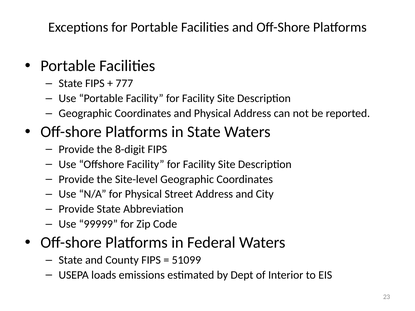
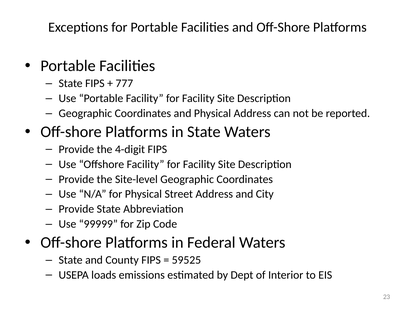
8-digit: 8-digit -> 4-digit
51099: 51099 -> 59525
